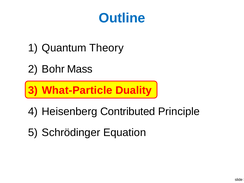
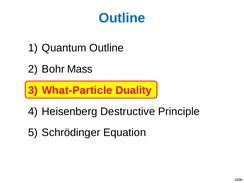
Quantum Theory: Theory -> Outline
Contributed: Contributed -> Destructive
